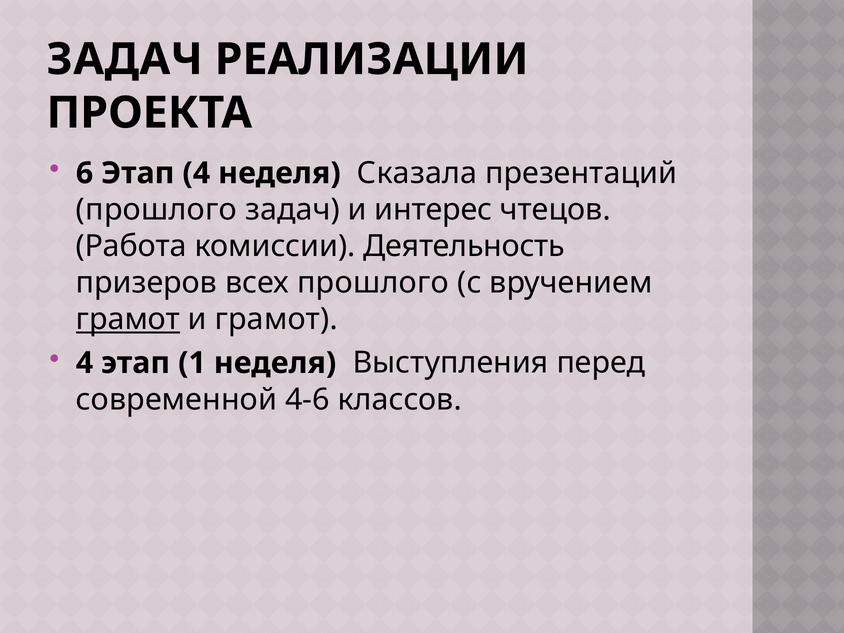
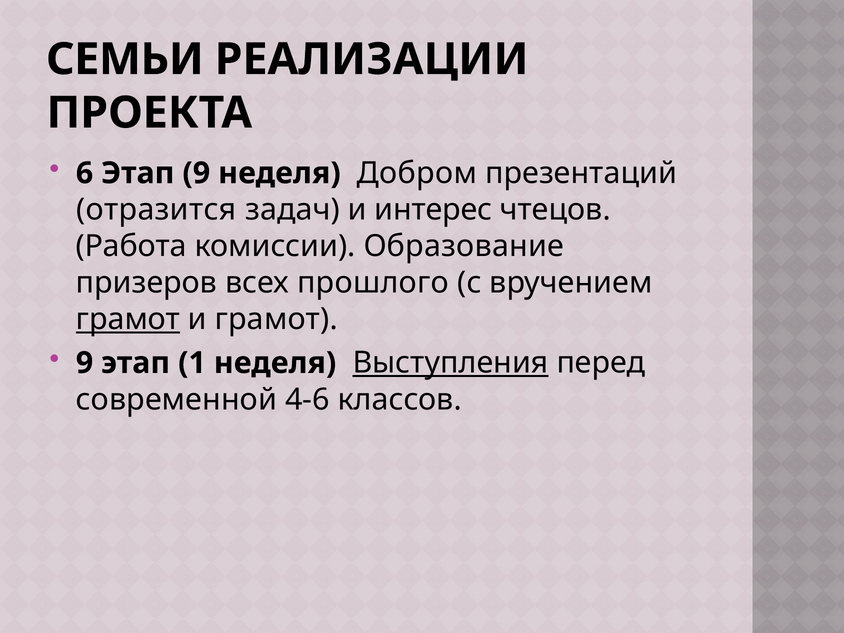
ЗАДАЧ at (125, 59): ЗАДАЧ -> СЕМЬИ
Этап 4: 4 -> 9
Сказала: Сказала -> Добром
прошлого at (156, 210): прошлого -> отразится
Деятельность: Деятельность -> Образование
4 at (85, 363): 4 -> 9
Выступления underline: none -> present
